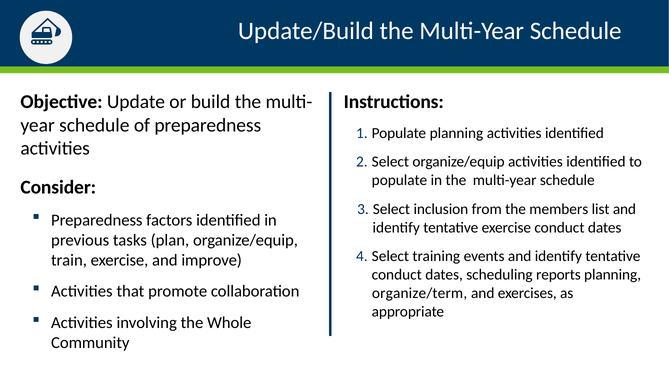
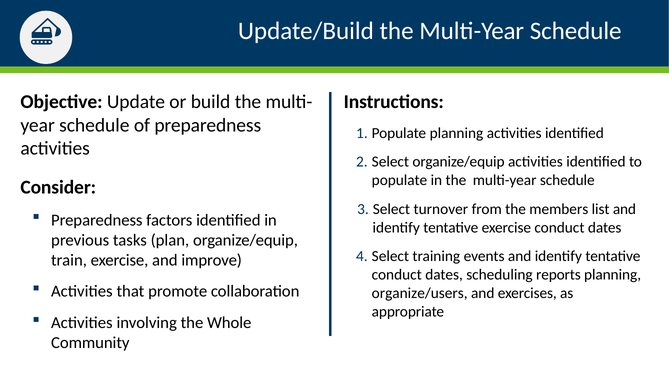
inclusion: inclusion -> turnover
organize/term: organize/term -> organize/users
